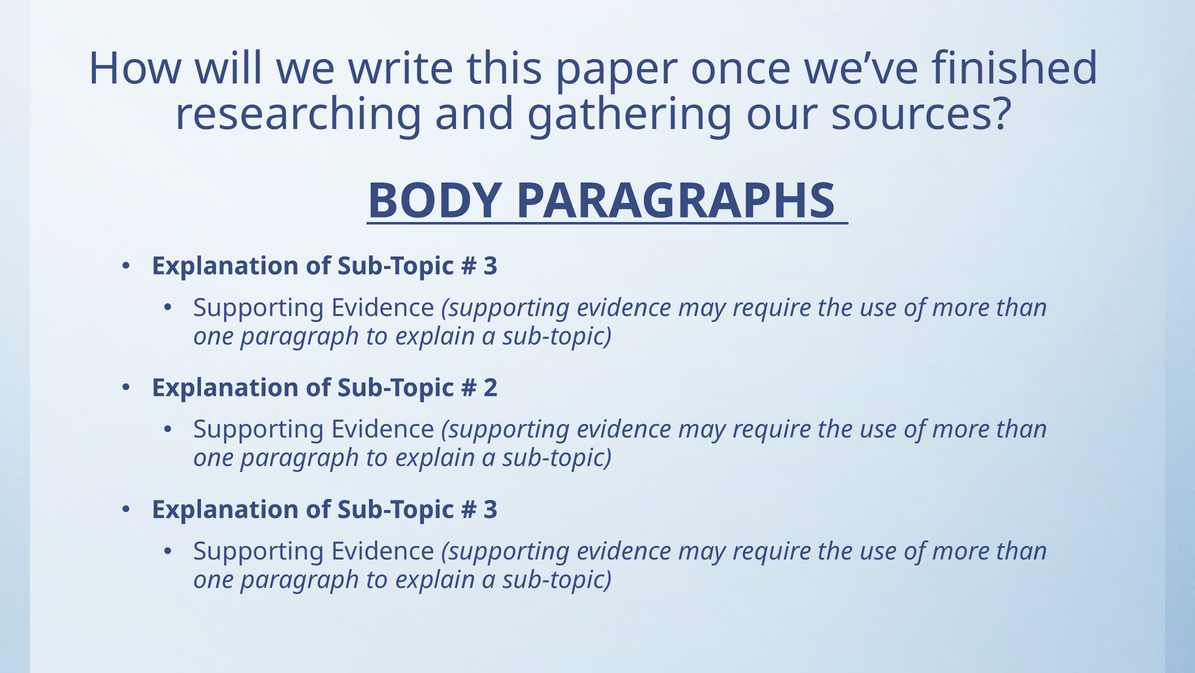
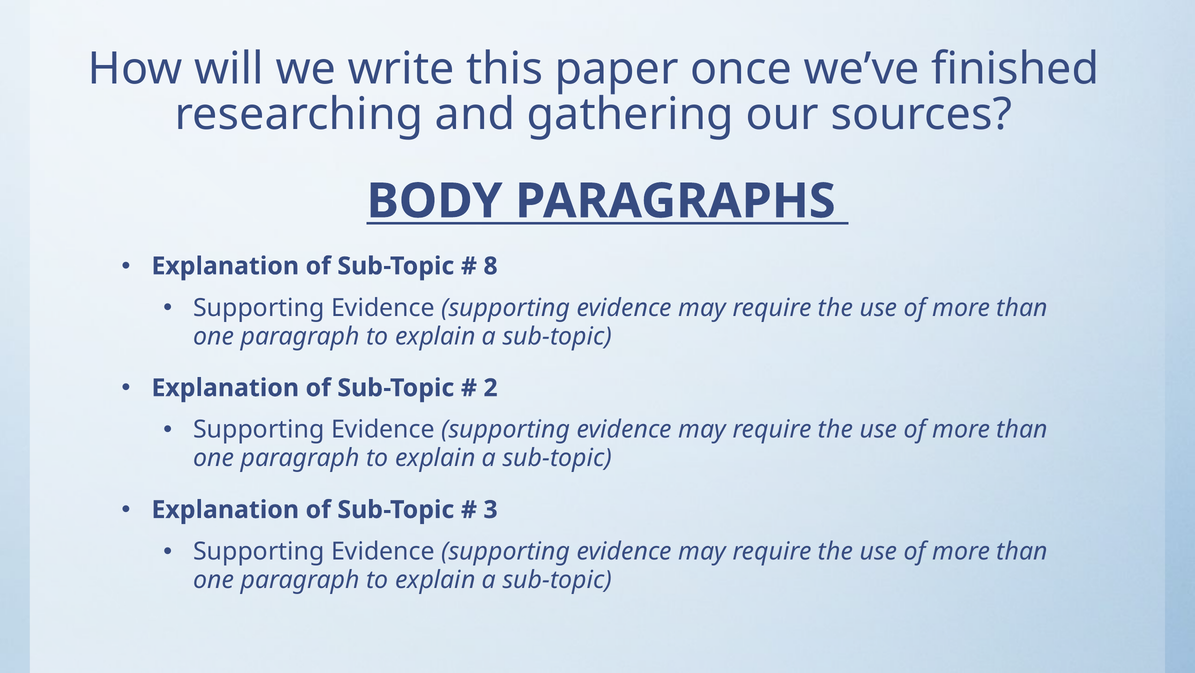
3 at (491, 266): 3 -> 8
